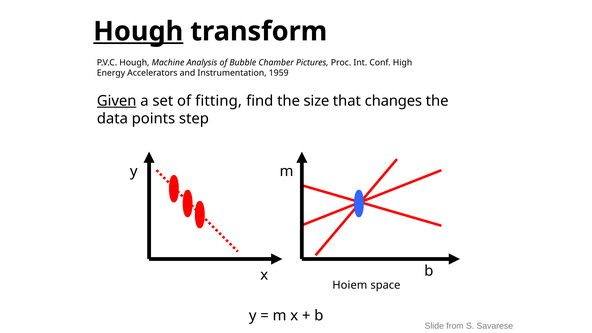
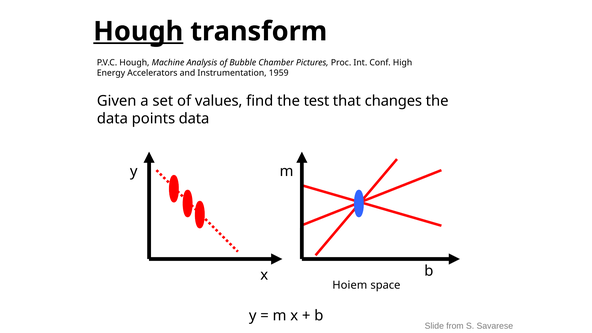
Given underline: present -> none
fitting: fitting -> values
size: size -> test
points step: step -> data
